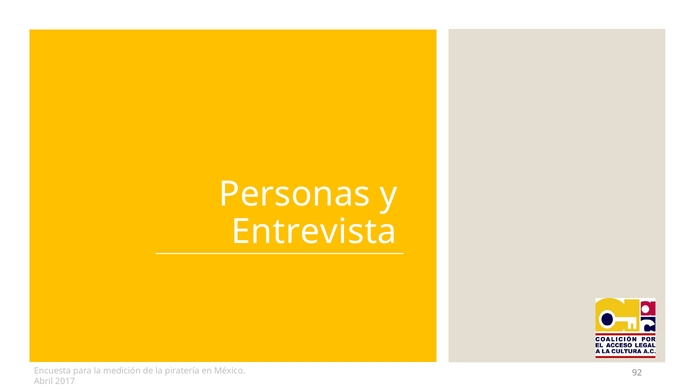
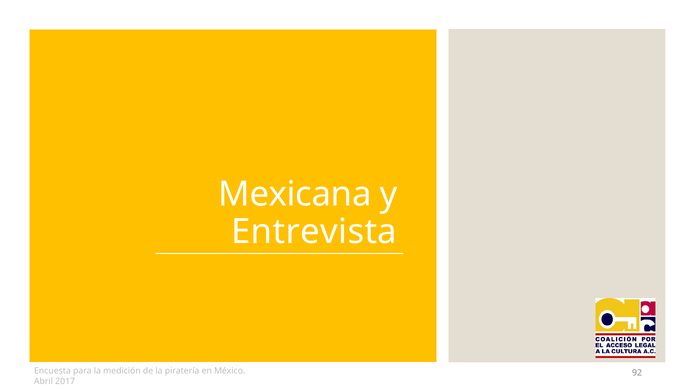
Personas: Personas -> Mexicana
